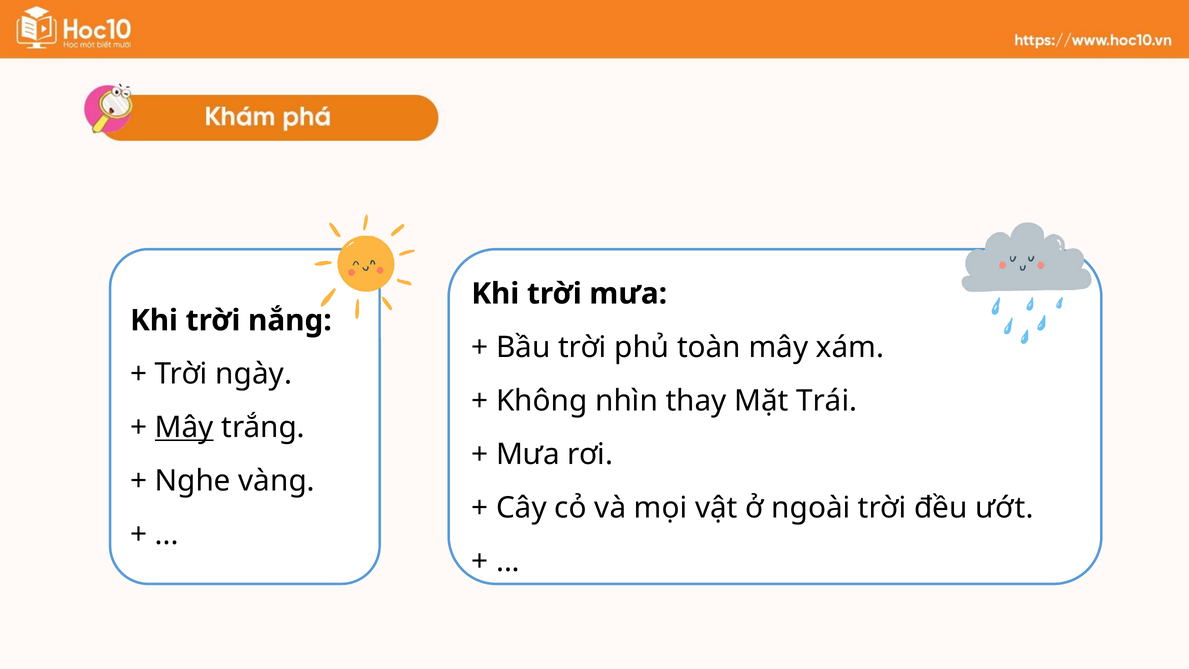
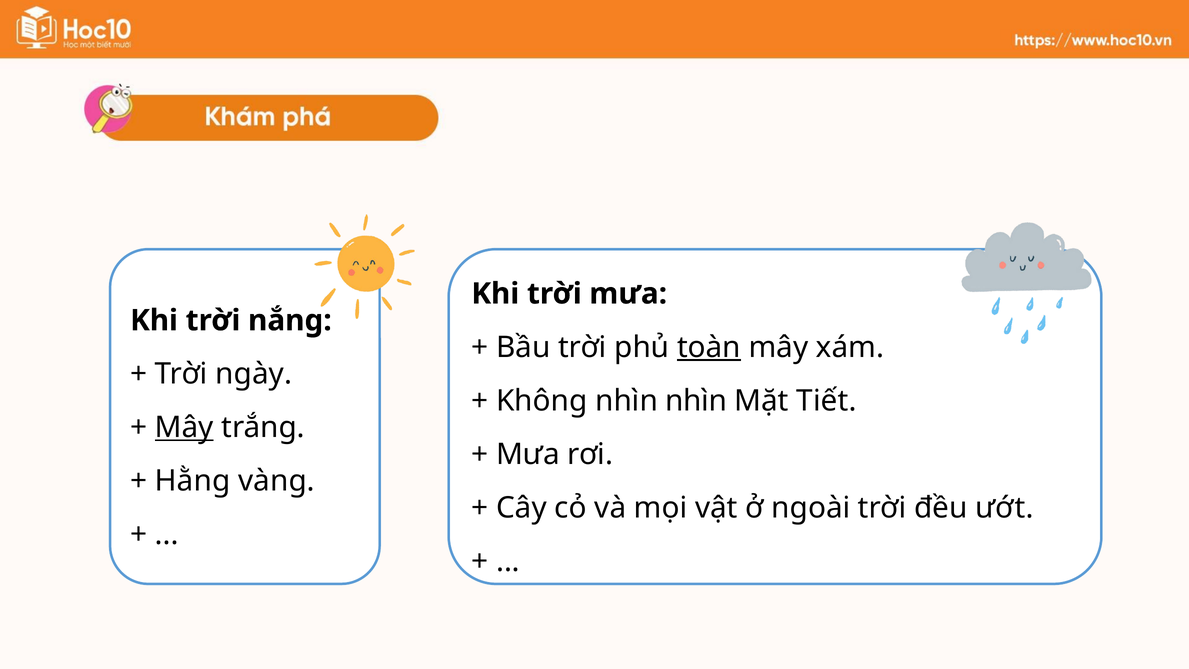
toàn underline: none -> present
nhìn thay: thay -> nhìn
Trái: Trái -> Tiết
Nghe: Nghe -> Hằng
